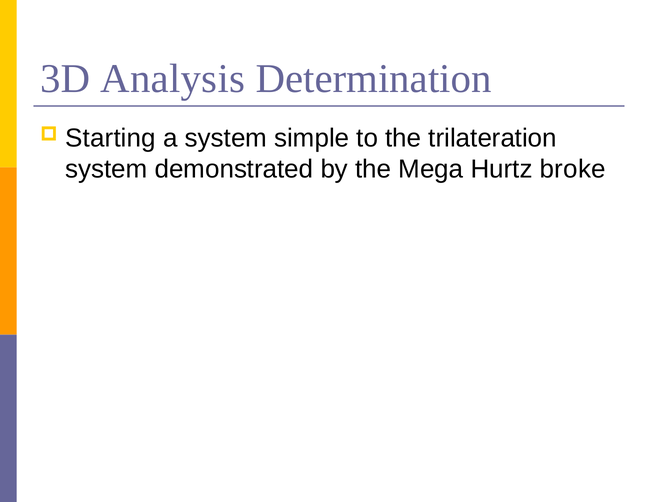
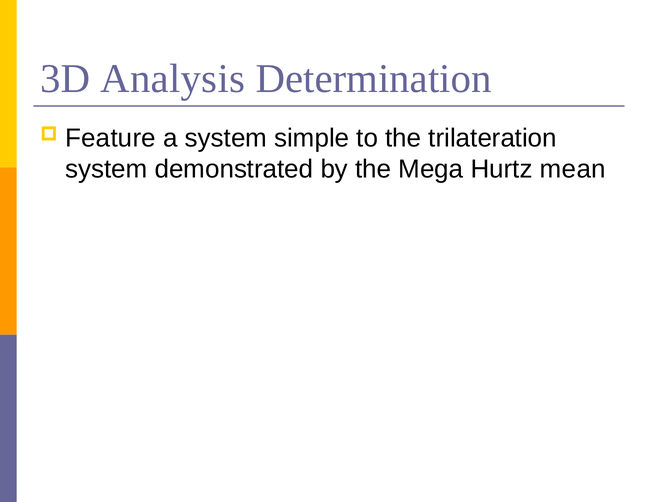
Starting: Starting -> Feature
broke: broke -> mean
